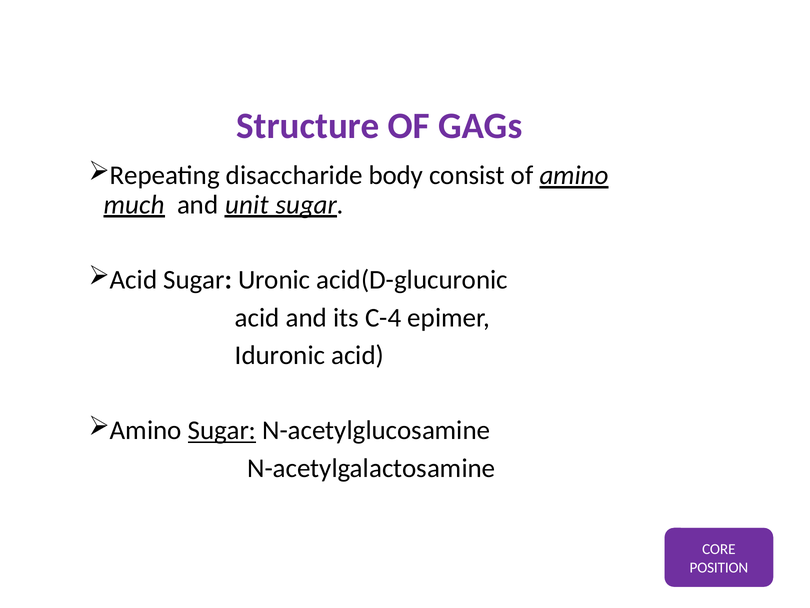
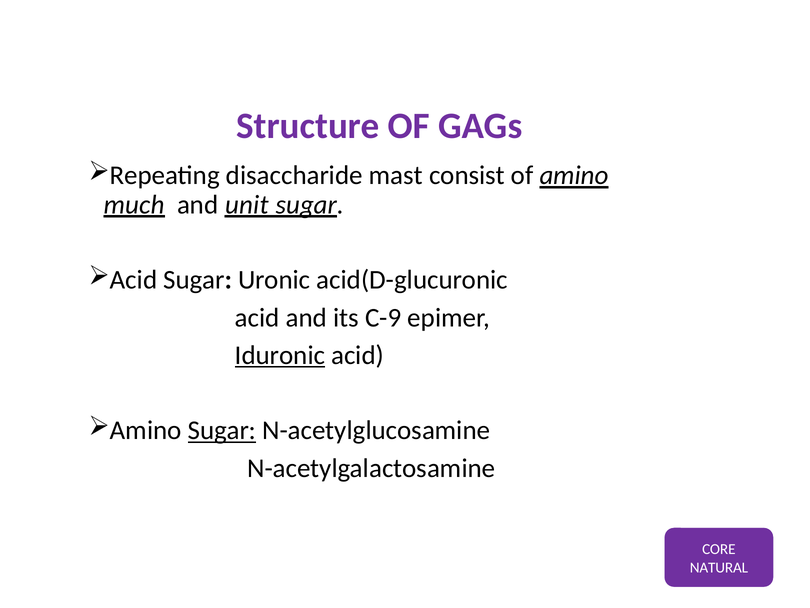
body: body -> mast
C-4: C-4 -> C-9
Iduronic underline: none -> present
POSITION: POSITION -> NATURAL
